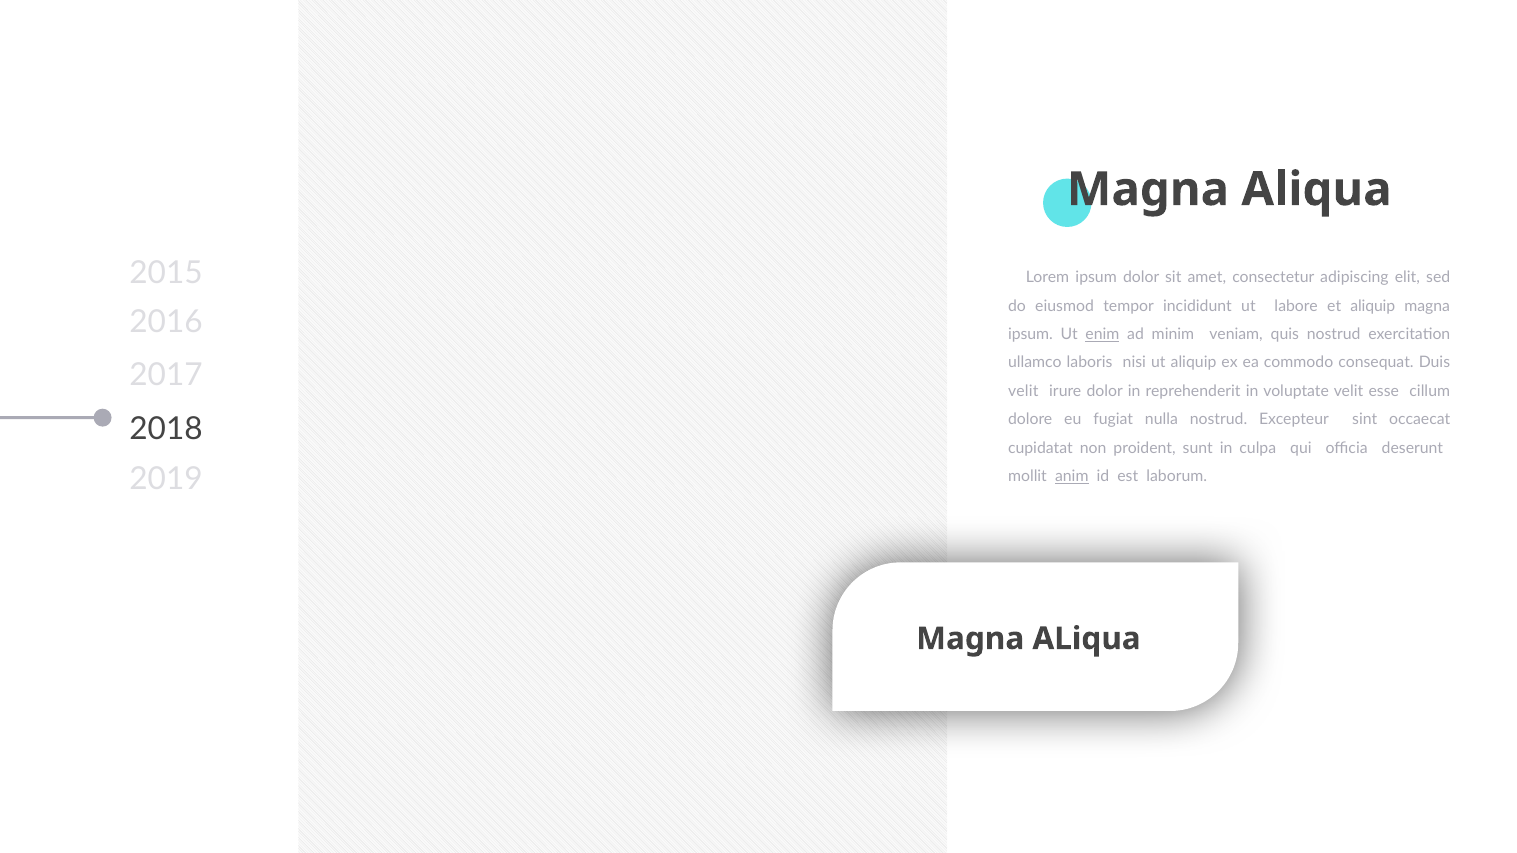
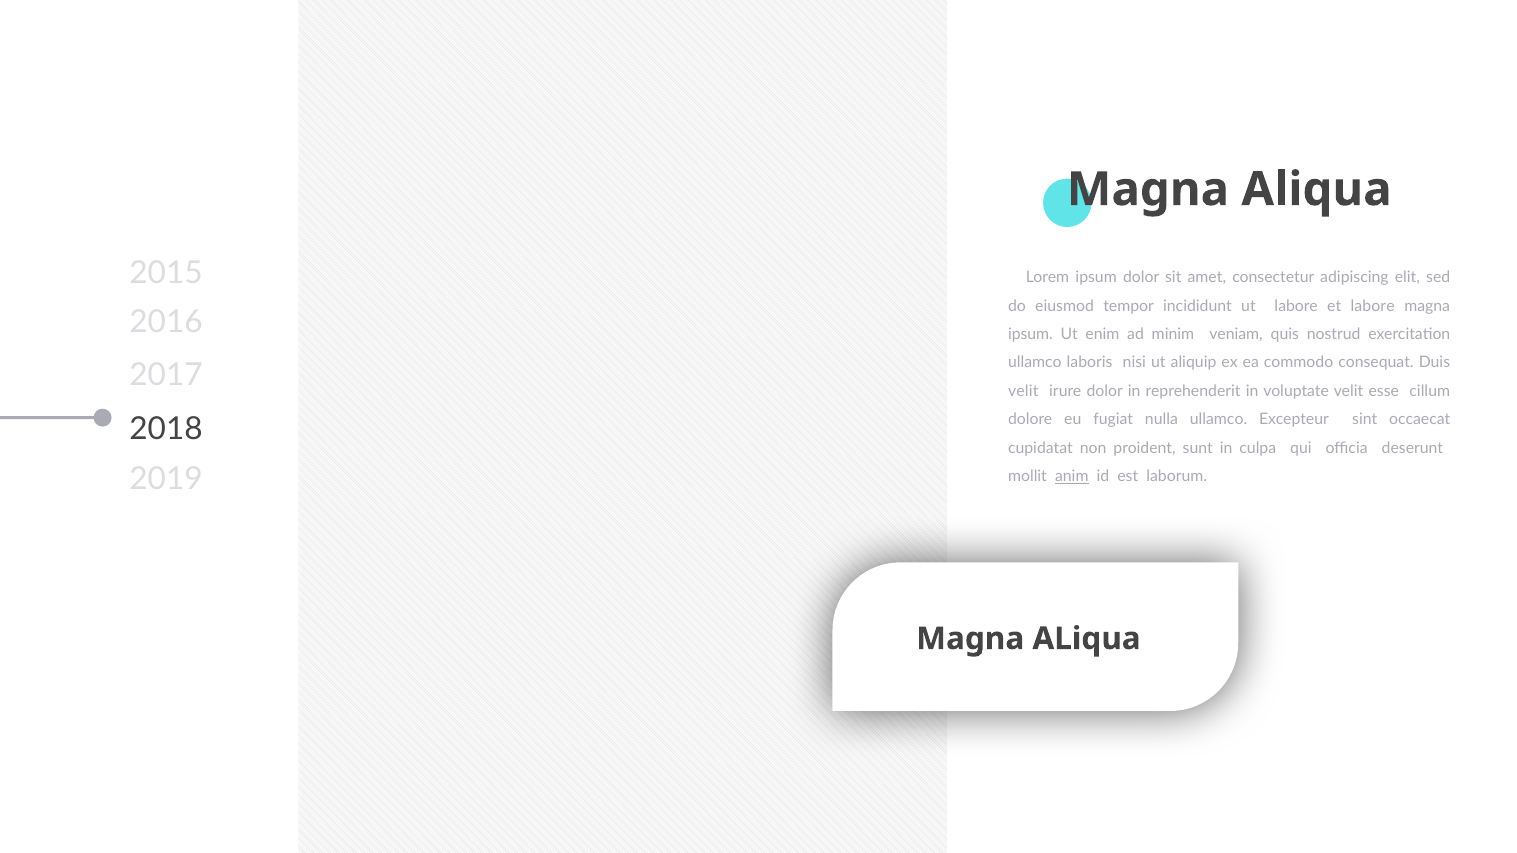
et aliquip: aliquip -> labore
enim underline: present -> none
nulla nostrud: nostrud -> ullamco
